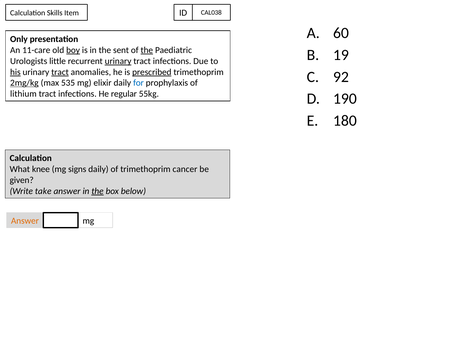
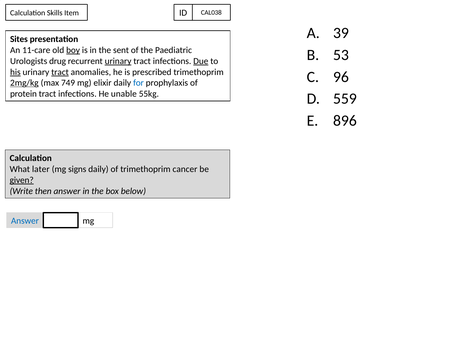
60: 60 -> 39
Only: Only -> Sites
the at (147, 50) underline: present -> none
19: 19 -> 53
little: little -> drug
Due underline: none -> present
prescribed underline: present -> none
92: 92 -> 96
535: 535 -> 749
lithium: lithium -> protein
regular: regular -> unable
190: 190 -> 559
180: 180 -> 896
knee: knee -> later
given underline: none -> present
take: take -> then
the at (97, 191) underline: present -> none
Answer at (25, 221) colour: orange -> blue
